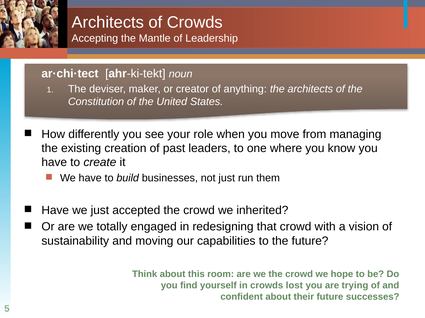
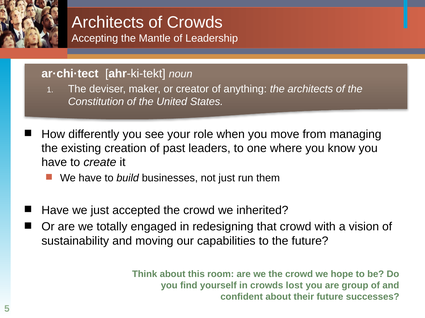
trying: trying -> group
